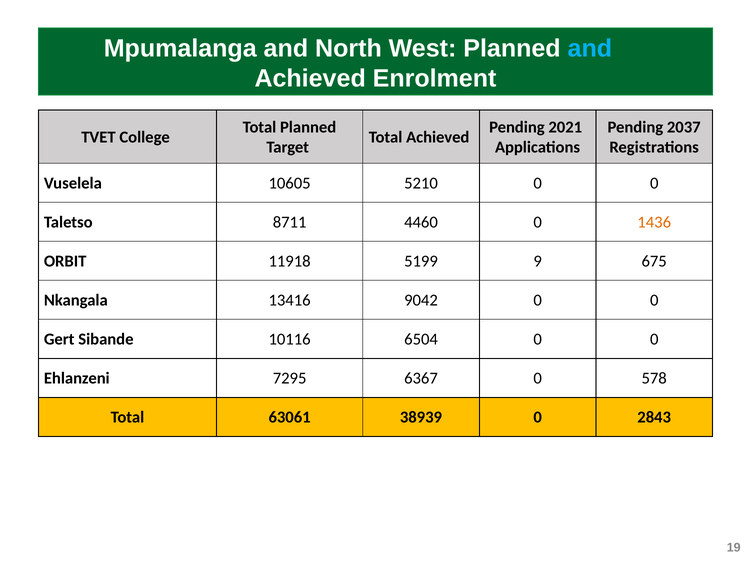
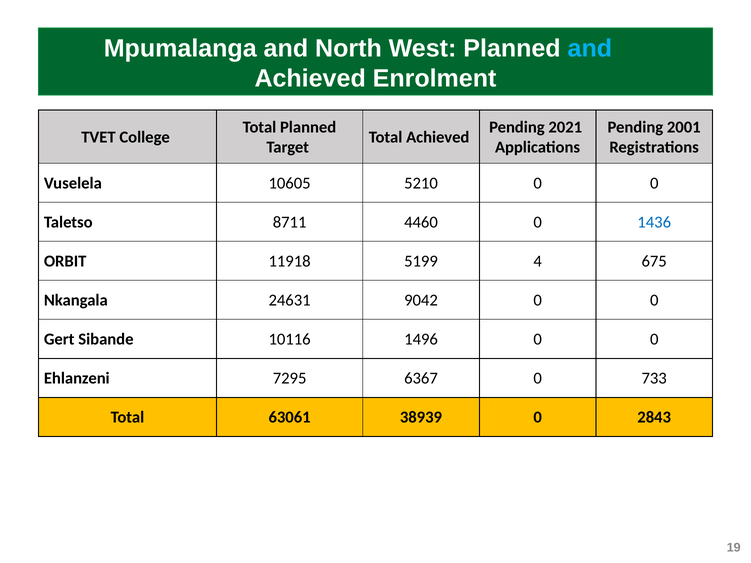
2037: 2037 -> 2001
1436 colour: orange -> blue
9: 9 -> 4
13416: 13416 -> 24631
6504: 6504 -> 1496
578: 578 -> 733
